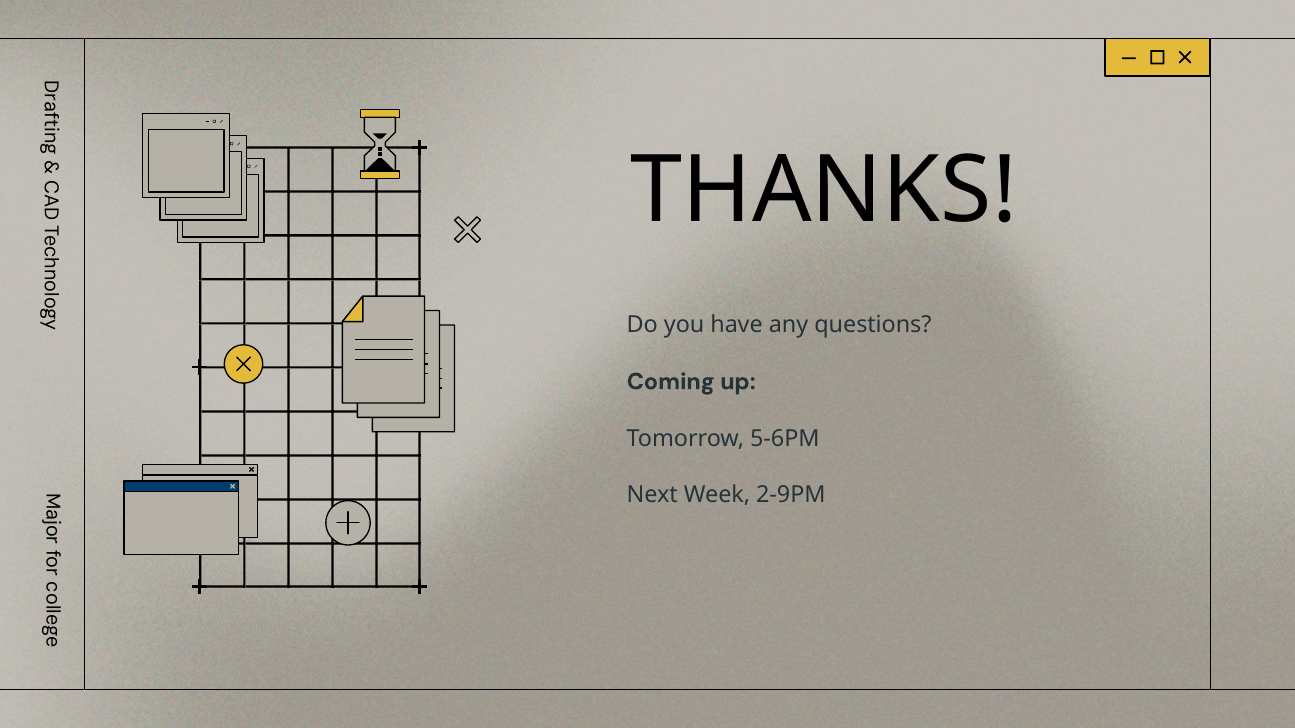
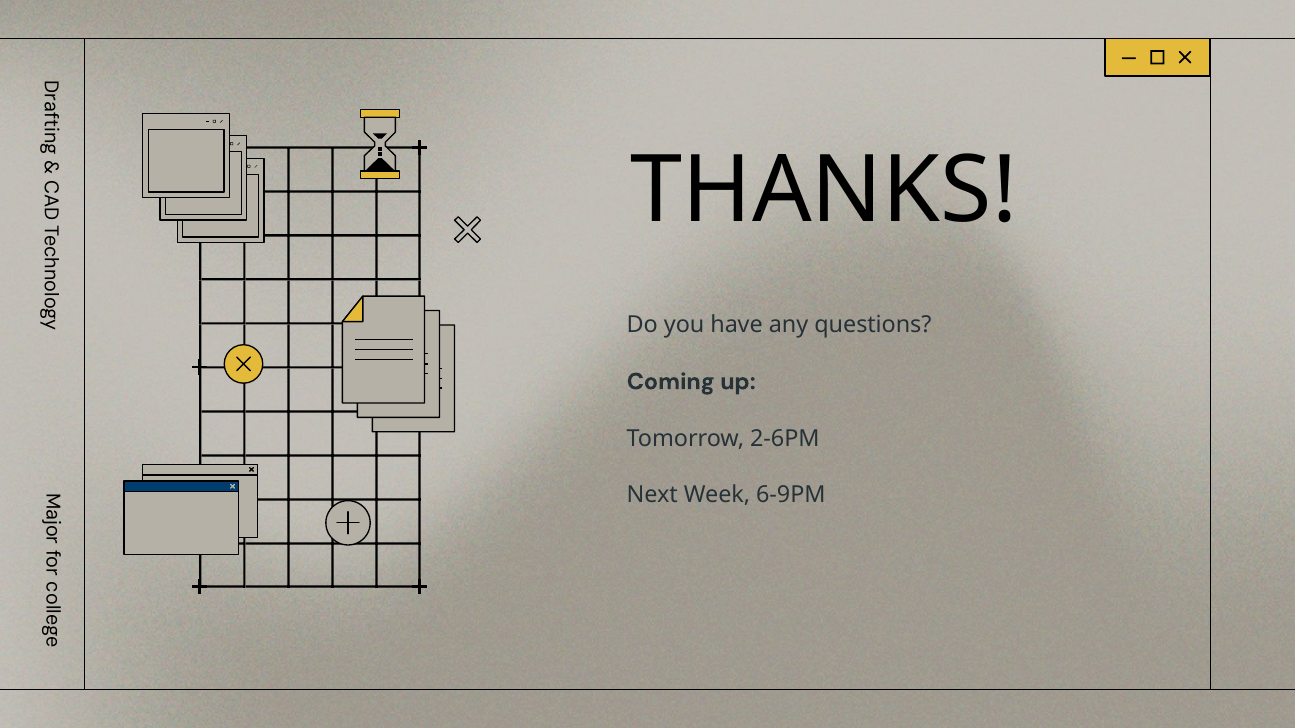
5-6PM: 5-6PM -> 2-6PM
2-9PM: 2-9PM -> 6-9PM
